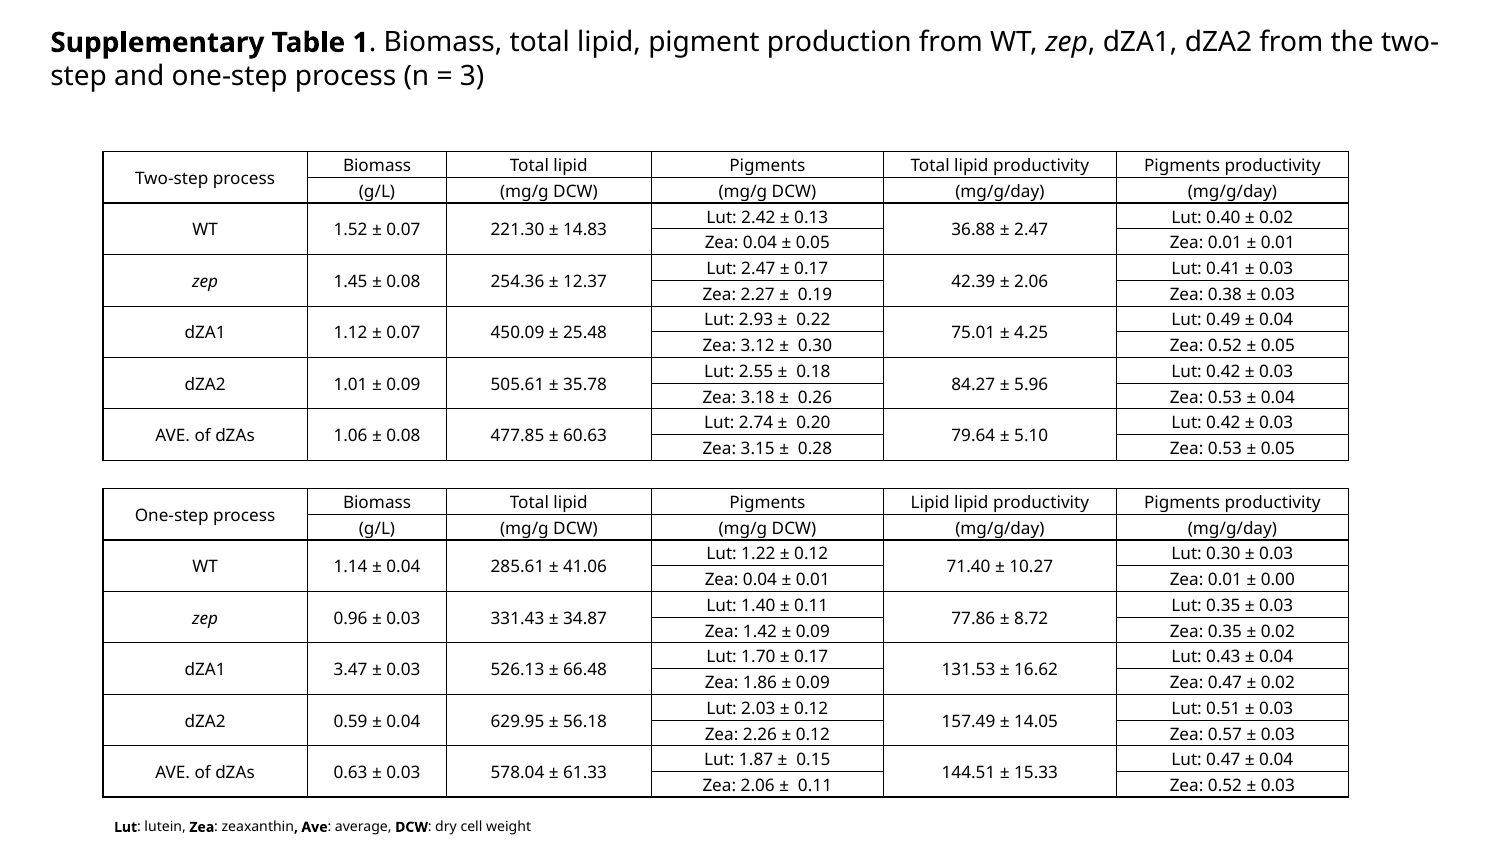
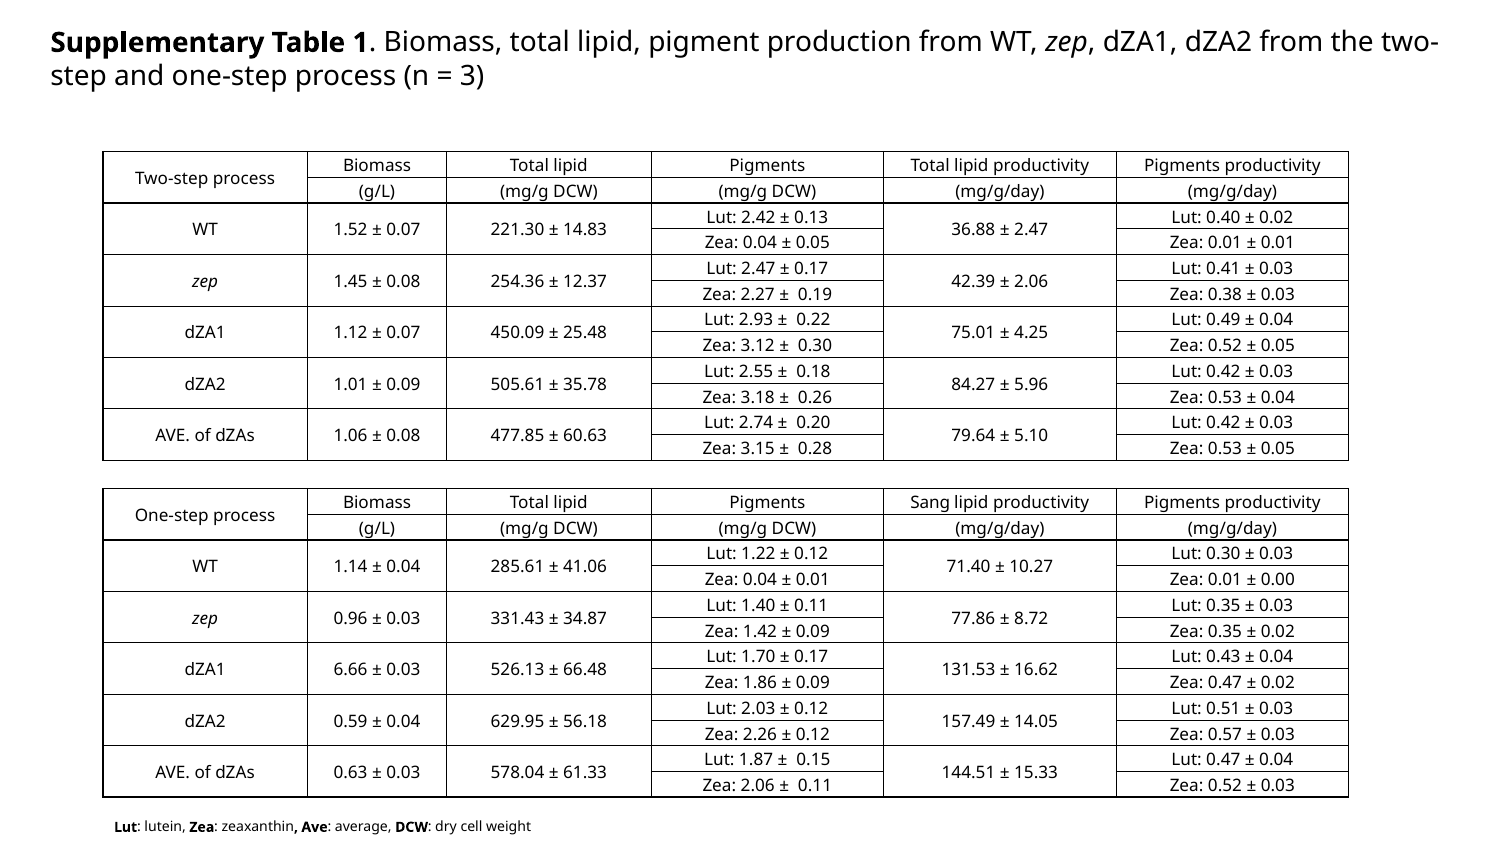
Pigments Lipid: Lipid -> Sang
3.47: 3.47 -> 6.66
